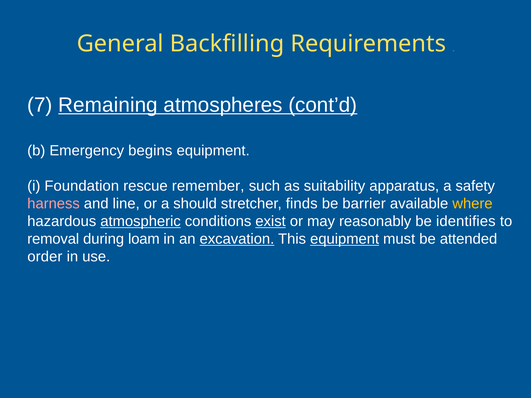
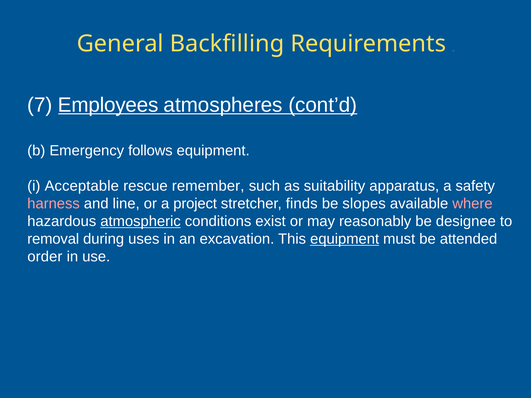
Remaining: Remaining -> Employees
begins: begins -> follows
Foundation: Foundation -> Acceptable
should: should -> project
barrier: barrier -> slopes
where colour: yellow -> pink
exist underline: present -> none
identifies: identifies -> designee
loam: loam -> uses
excavation underline: present -> none
